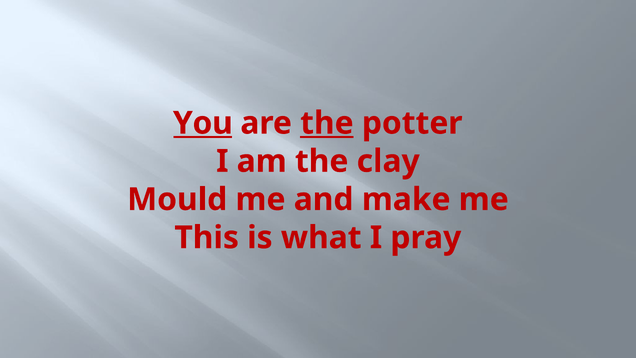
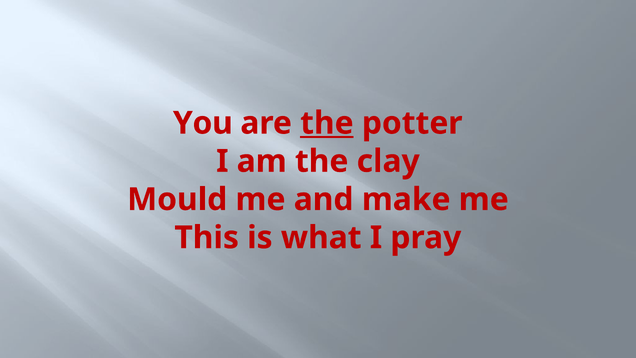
You underline: present -> none
